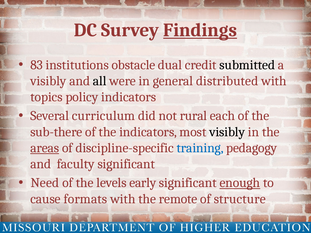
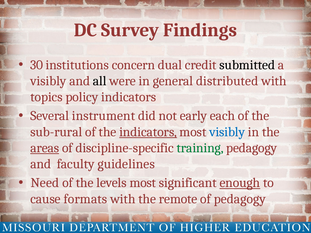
Findings underline: present -> none
83: 83 -> 30
obstacle: obstacle -> concern
curriculum: curriculum -> instrument
rural: rural -> early
sub-there: sub-there -> sub-rural
indicators at (148, 132) underline: none -> present
visibly at (227, 132) colour: black -> blue
training colour: blue -> green
faculty significant: significant -> guidelines
levels early: early -> most
of structure: structure -> pedagogy
